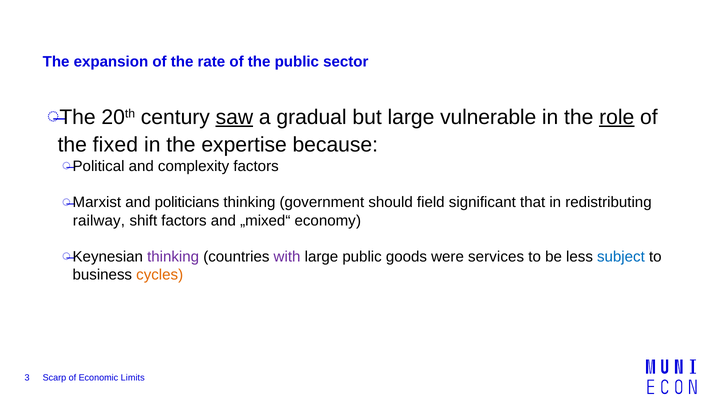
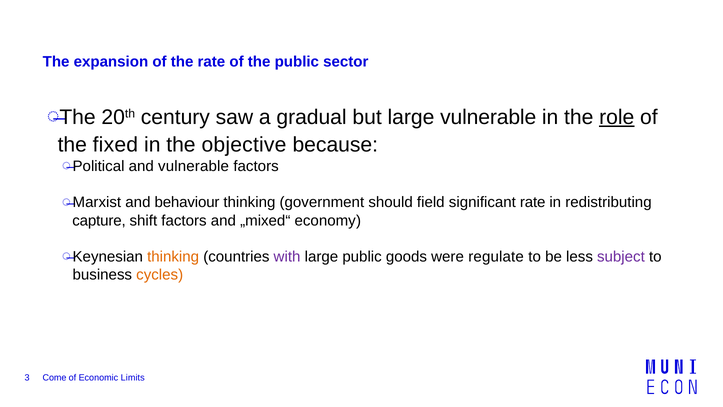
saw underline: present -> none
expertise: expertise -> objective
and complexity: complexity -> vulnerable
politicians: politicians -> behaviour
significant that: that -> rate
railway: railway -> capture
thinking at (173, 257) colour: purple -> orange
services: services -> regulate
subject colour: blue -> purple
Scarp: Scarp -> Come
